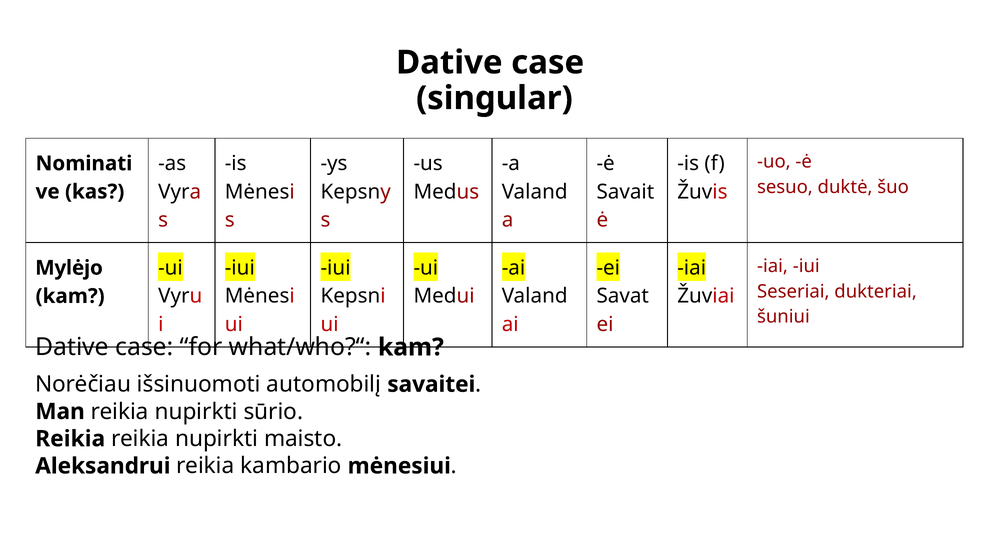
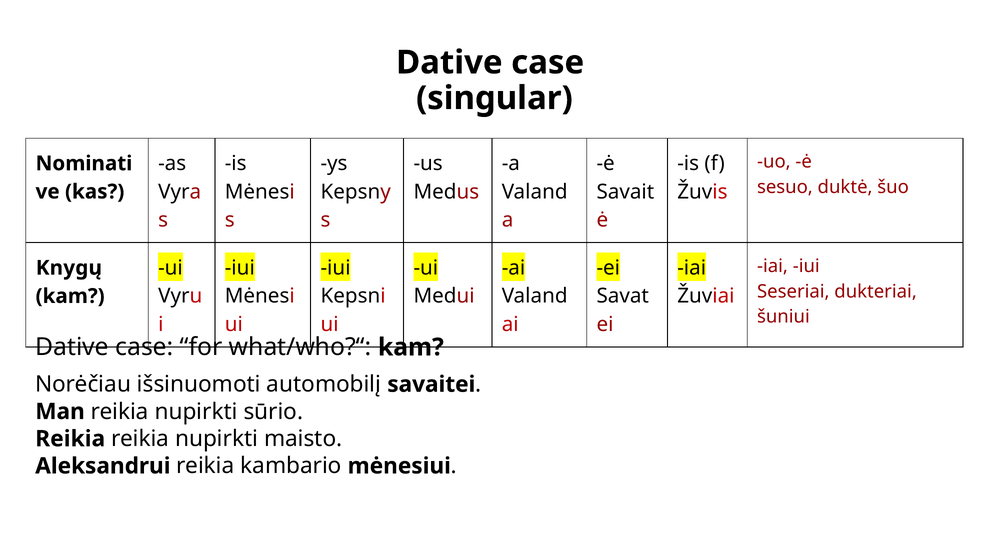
Mylėjo: Mylėjo -> Knygų
